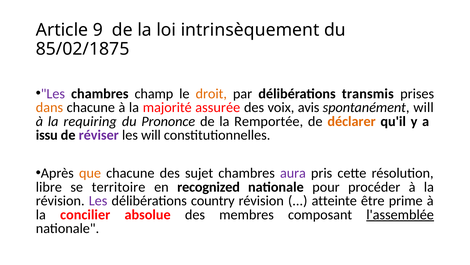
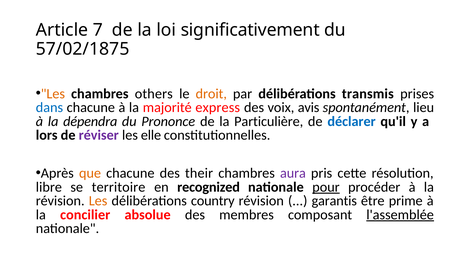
9: 9 -> 7
intrinsèquement: intrinsèquement -> significativement
85/02/1875: 85/02/1875 -> 57/02/1875
Les at (53, 93) colour: purple -> orange
champ: champ -> others
dans colour: orange -> blue
assurée: assurée -> express
spontanément will: will -> lieu
requiring: requiring -> dépendra
Remportée: Remportée -> Particulière
déclarer colour: orange -> blue
issu: issu -> lors
les will: will -> elle
sujet: sujet -> their
pour underline: none -> present
Les at (98, 200) colour: purple -> orange
atteinte: atteinte -> garantis
